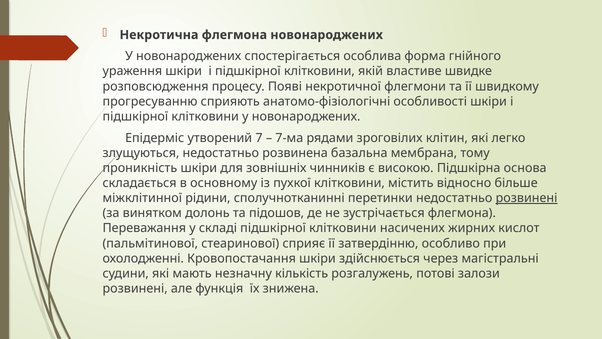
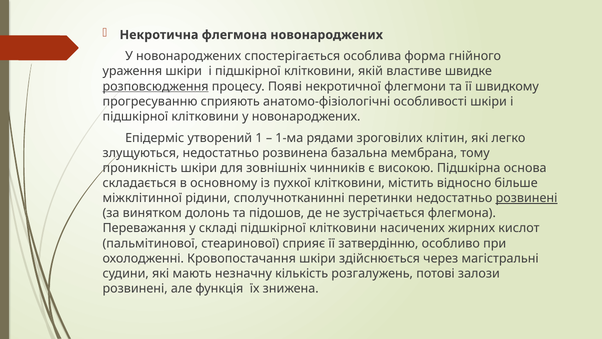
розповсюдження underline: none -> present
7: 7 -> 1
7-ма: 7-ма -> 1-ма
